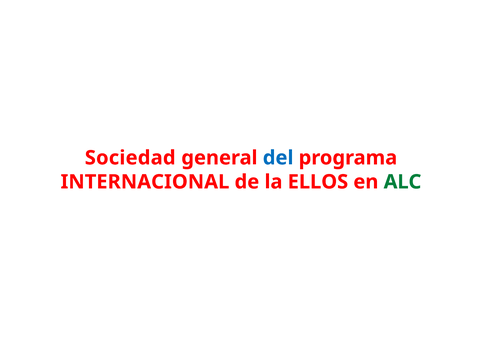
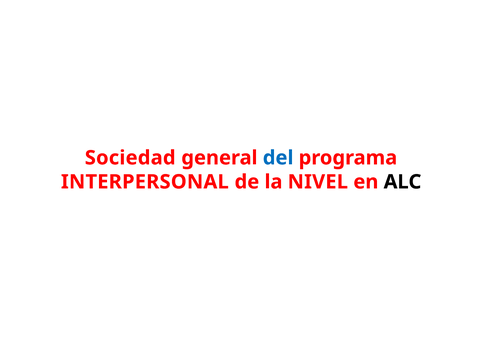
INTERNACIONAL: INTERNACIONAL -> INTERPERSONAL
ELLOS: ELLOS -> NIVEL
ALC colour: green -> black
